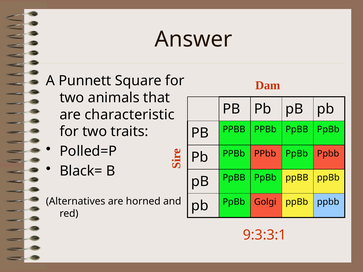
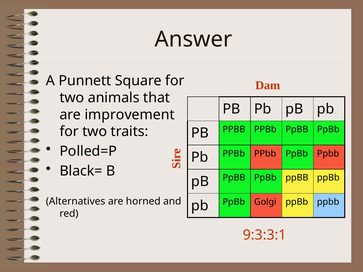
characteristic: characteristic -> improvement
